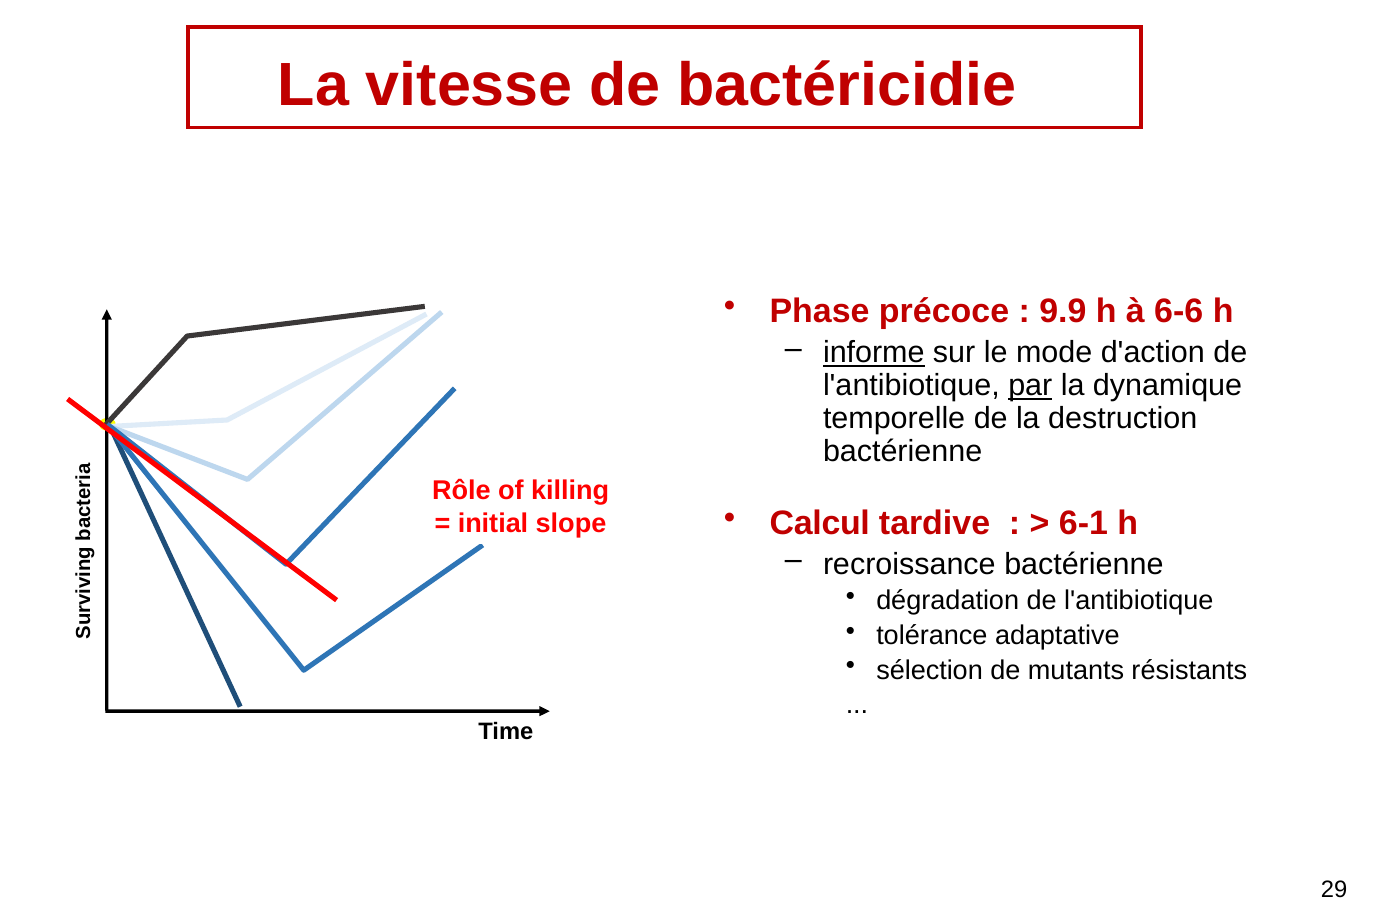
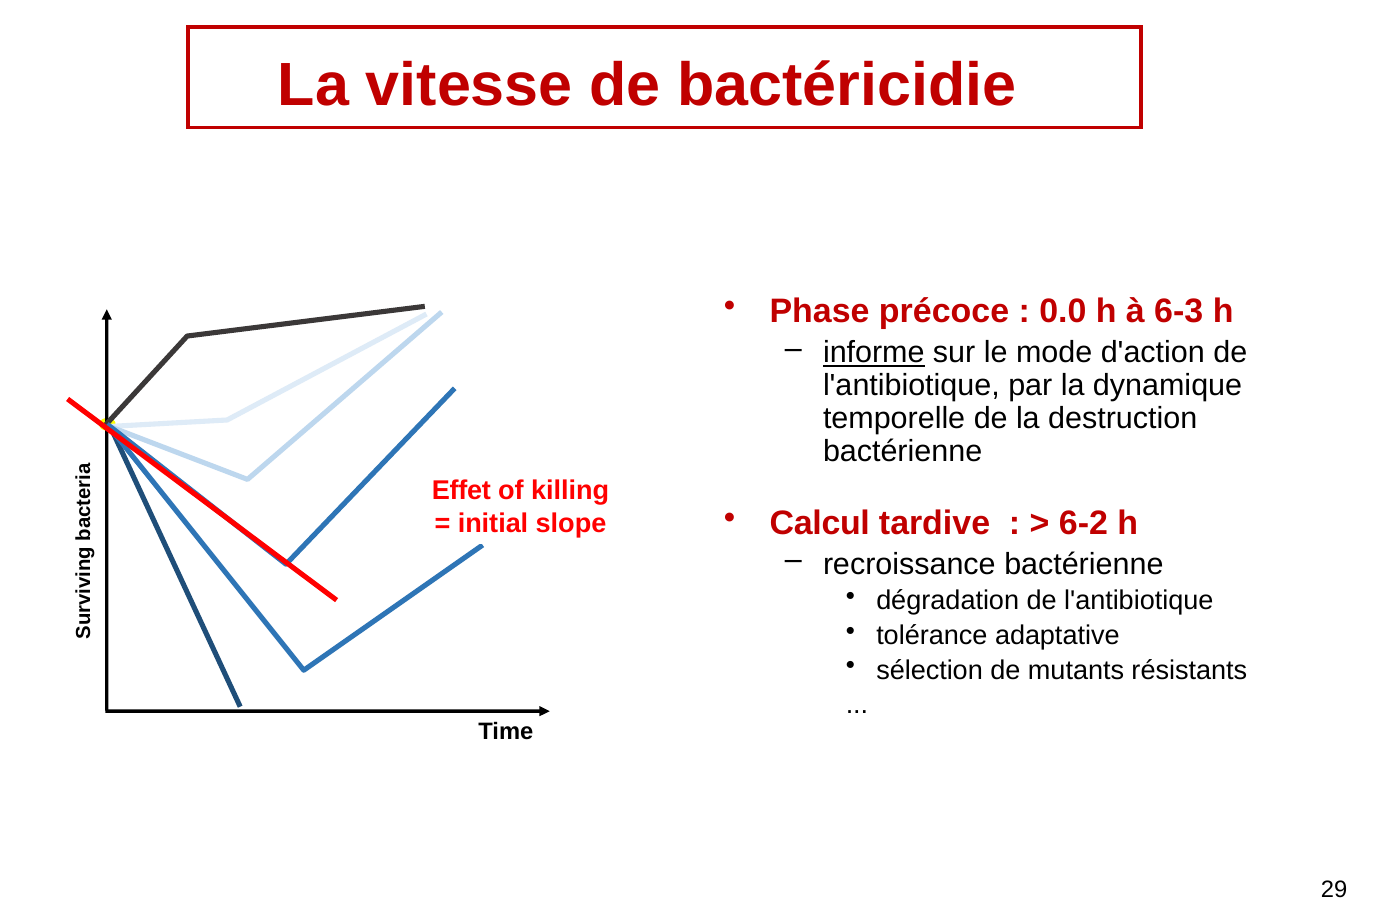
9.9: 9.9 -> 0.0
6-6: 6-6 -> 6-3
par underline: present -> none
Rôle: Rôle -> Effet
6-1: 6-1 -> 6-2
